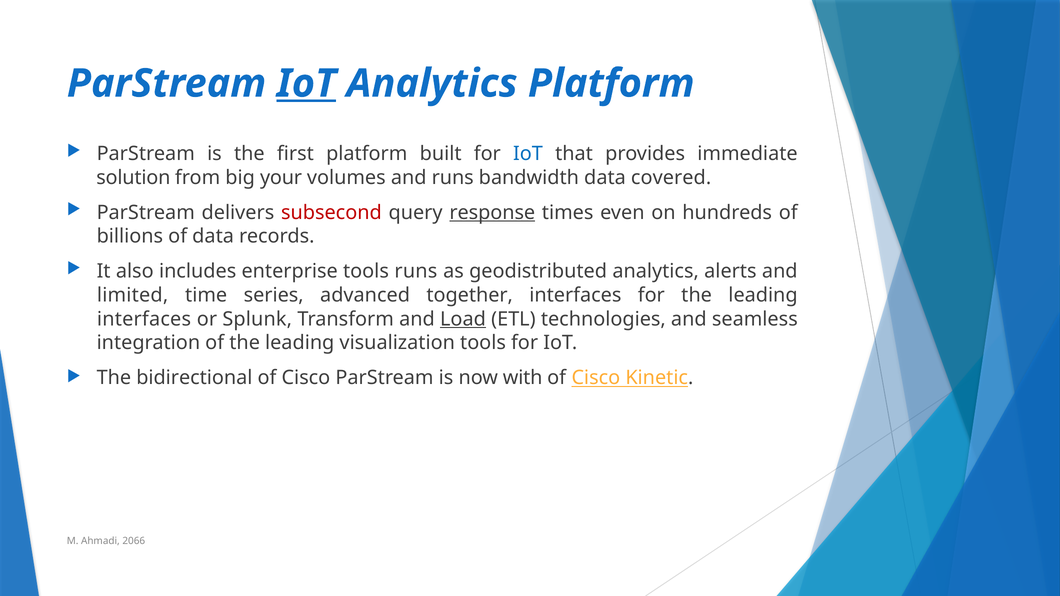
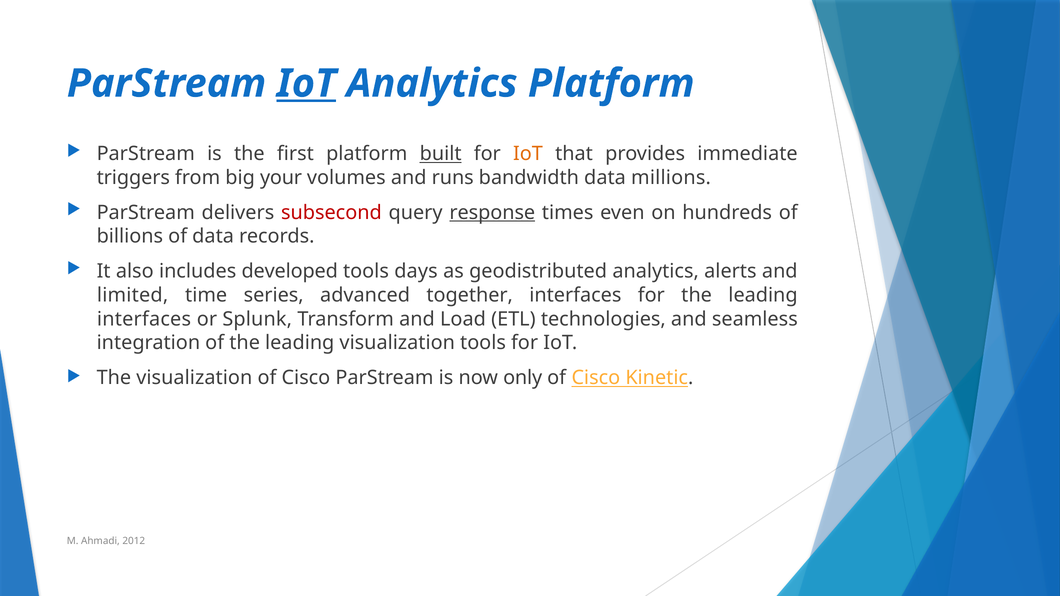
built underline: none -> present
IoT at (528, 154) colour: blue -> orange
solution: solution -> triggers
covered: covered -> millions
enterprise: enterprise -> developed
tools runs: runs -> days
Load underline: present -> none
The bidirectional: bidirectional -> visualization
with: with -> only
2066: 2066 -> 2012
